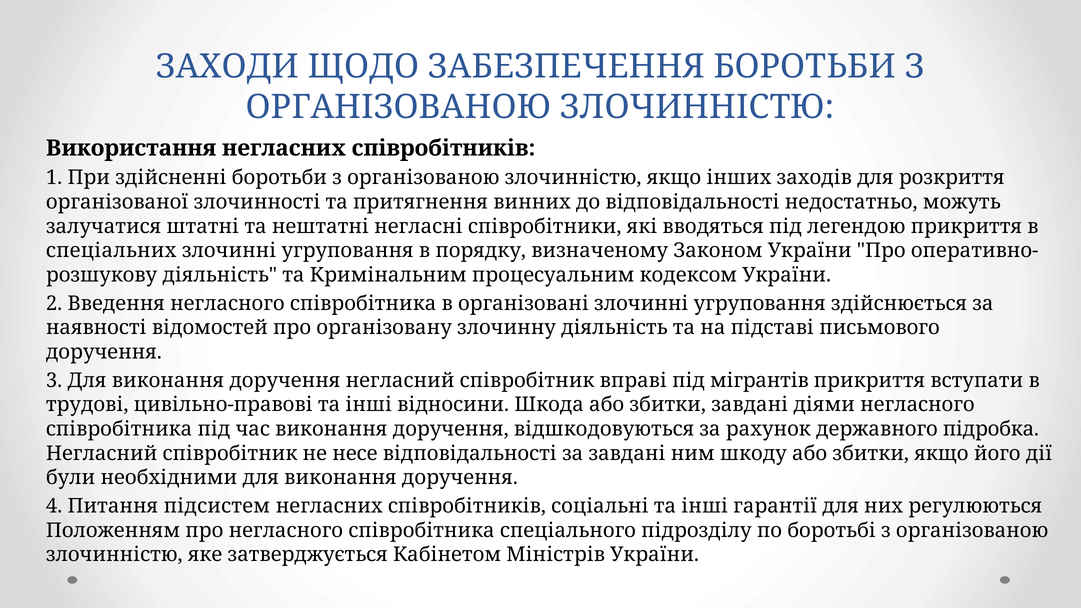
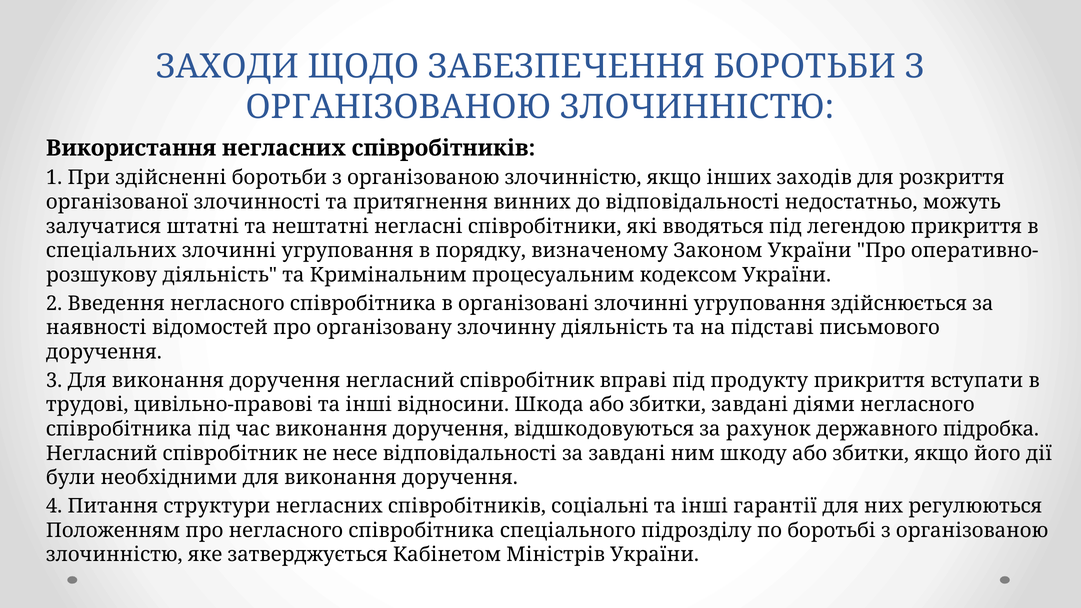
мігрантів: мігрантів -> продукту
підсистем: підсистем -> структури
